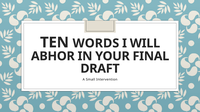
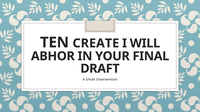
WORDS: WORDS -> CREATE
